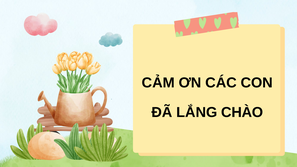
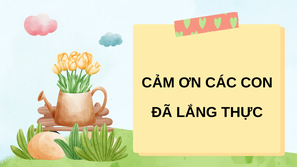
CHÀO: CHÀO -> THỰC
